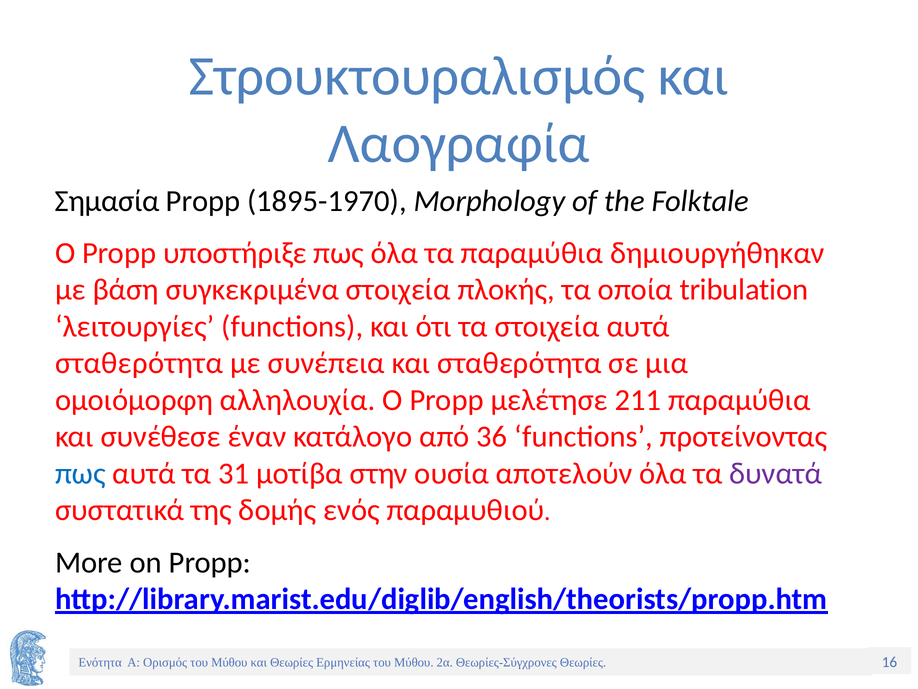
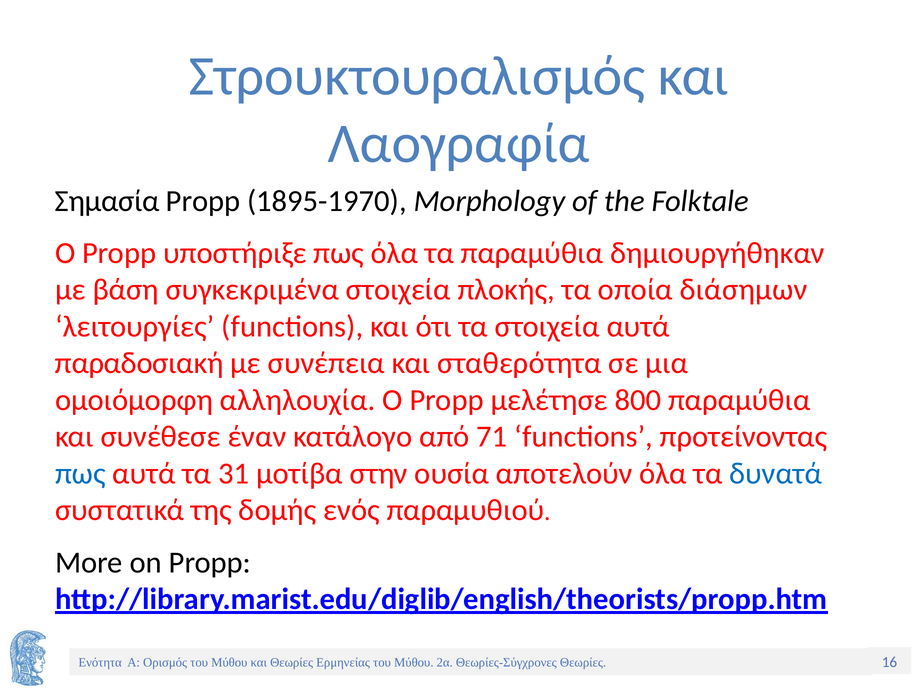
tribulation: tribulation -> διάσημων
σταθερότητα at (139, 363): σταθερότητα -> παραδοσιακή
211: 211 -> 800
36: 36 -> 71
δυνατά colour: purple -> blue
